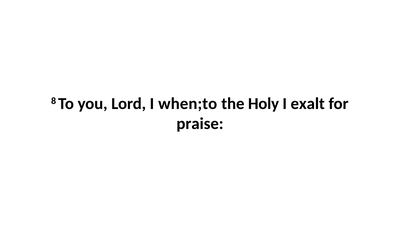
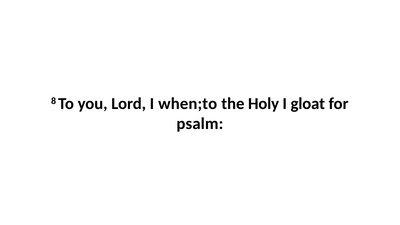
exalt: exalt -> gloat
praise: praise -> psalm
